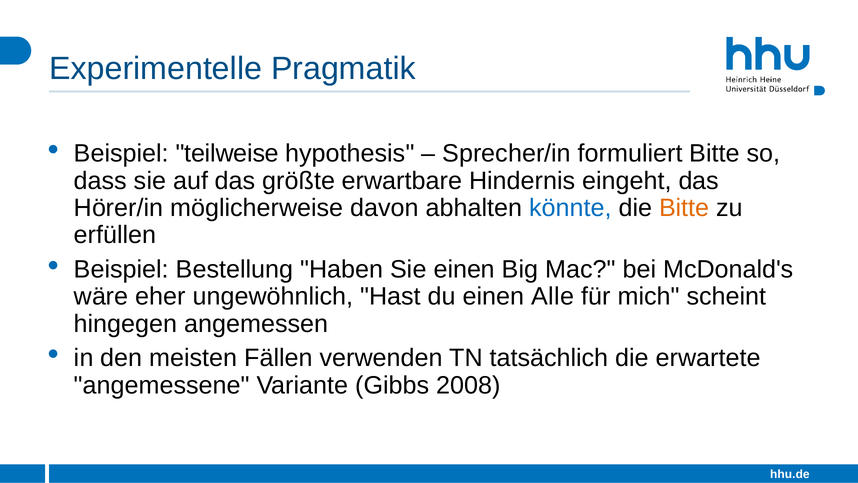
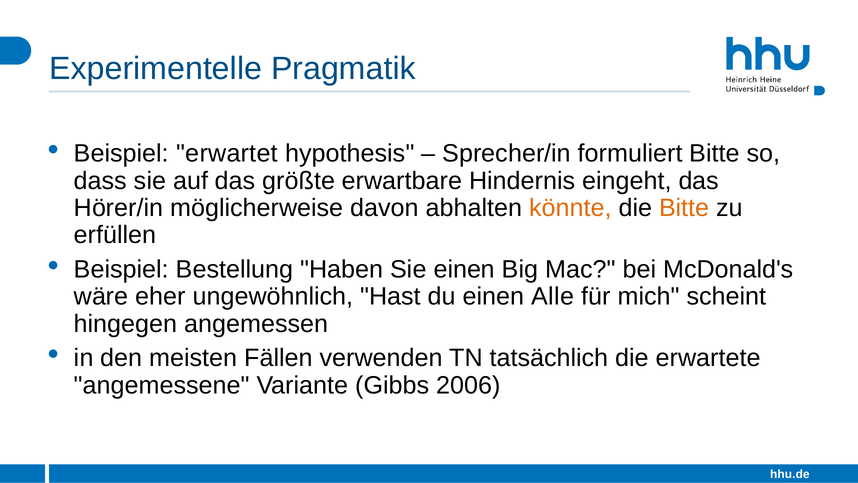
teilweise: teilweise -> erwartet
könnte colour: blue -> orange
2008: 2008 -> 2006
